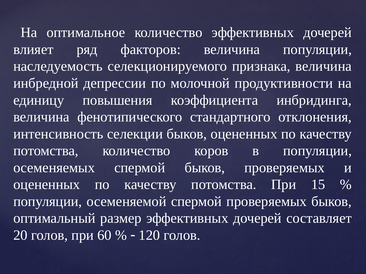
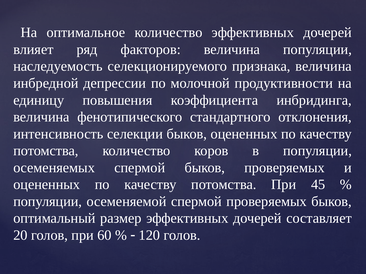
15: 15 -> 45
